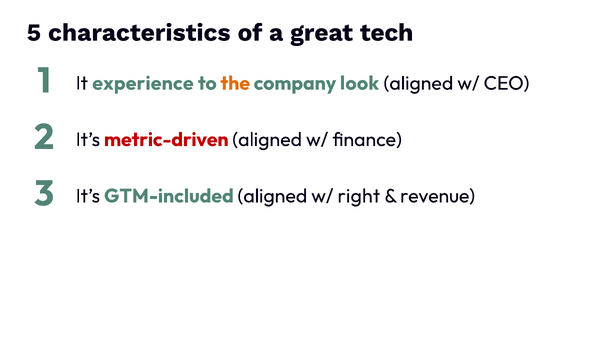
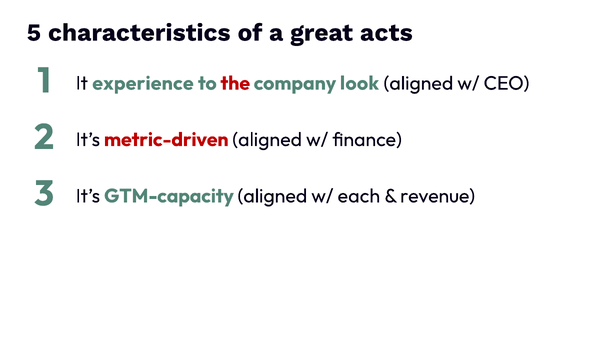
tech: tech -> acts
the colour: orange -> red
GTM-included: GTM-included -> GTM-capacity
right: right -> each
